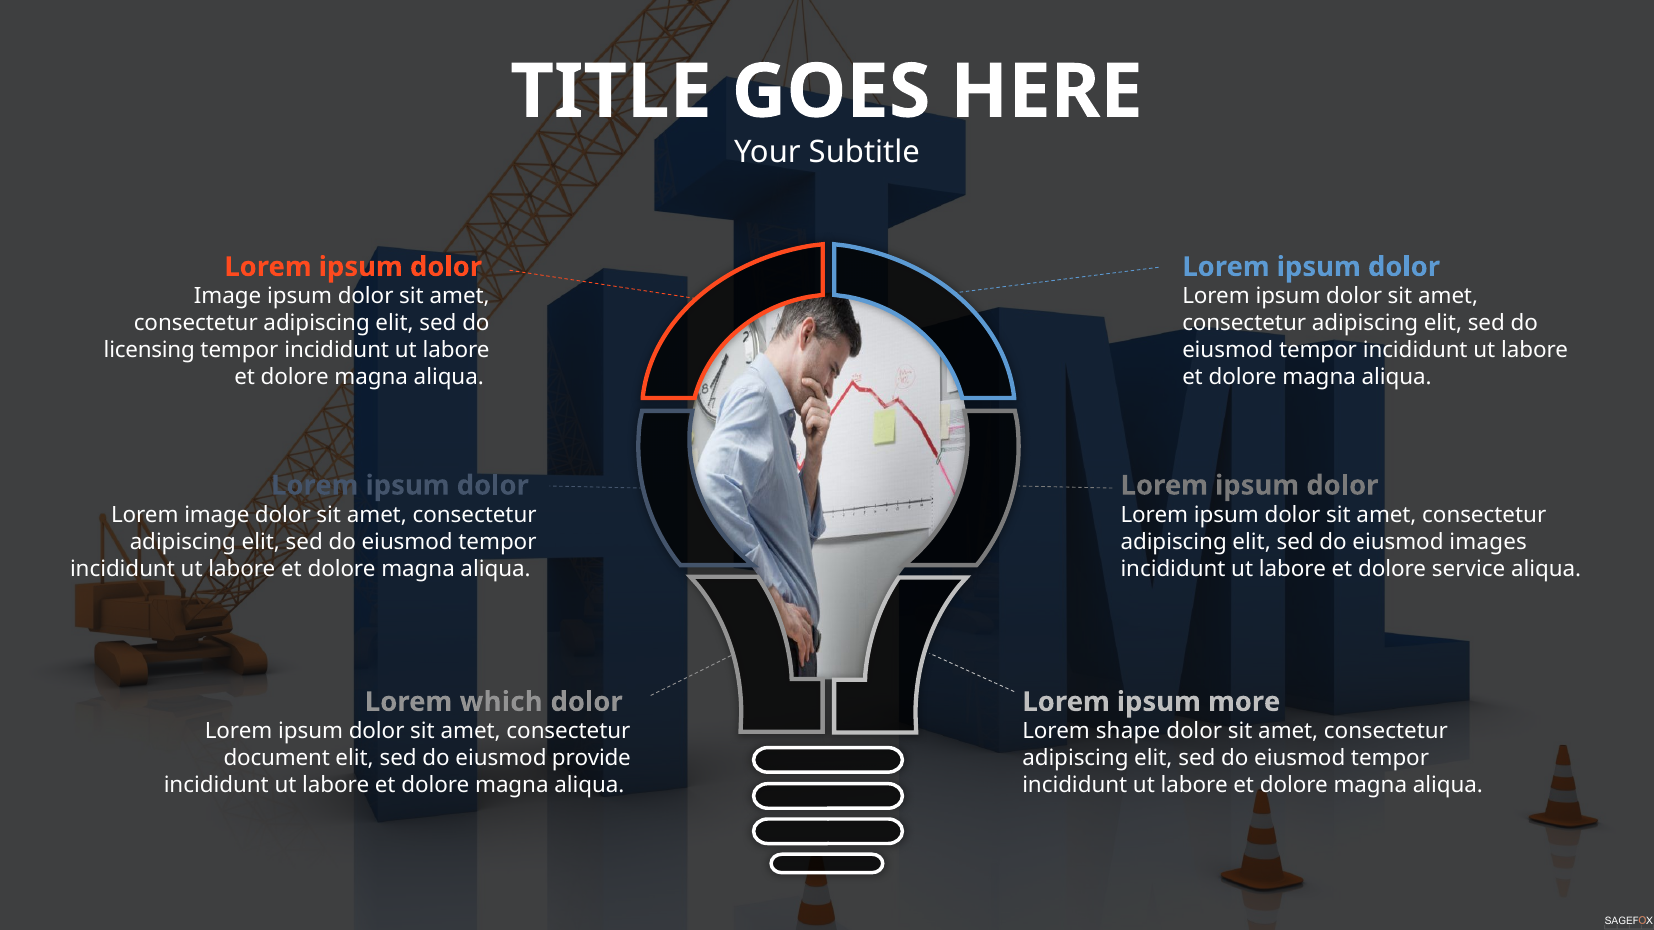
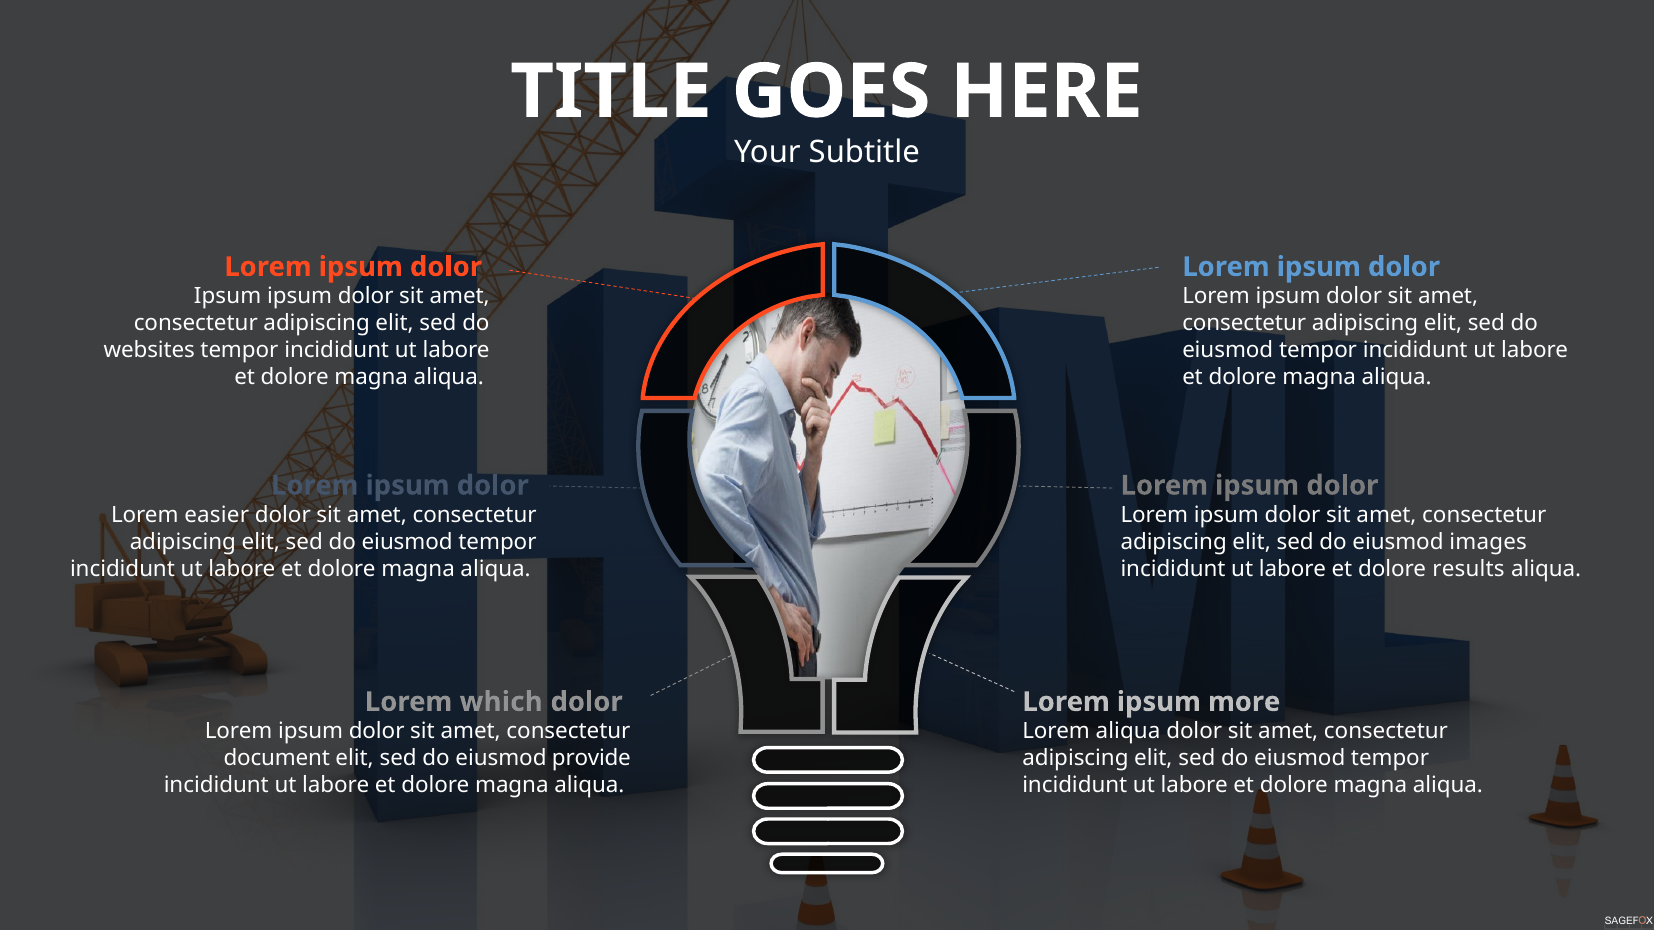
Image at (228, 297): Image -> Ipsum
licensing: licensing -> websites
Lorem image: image -> easier
service: service -> results
Lorem shape: shape -> aliqua
